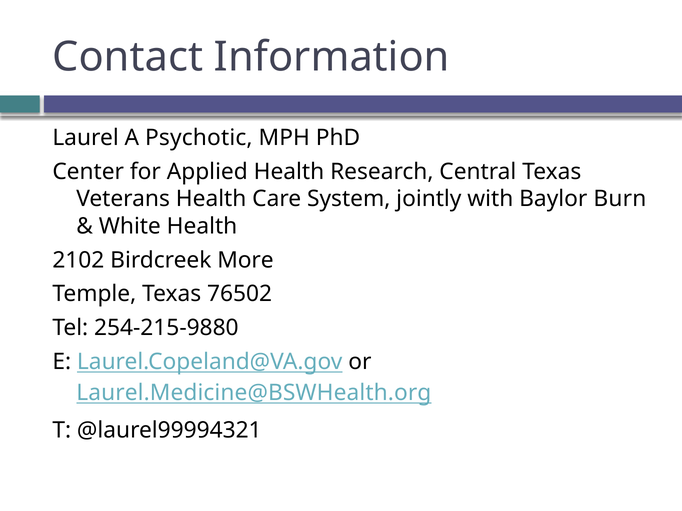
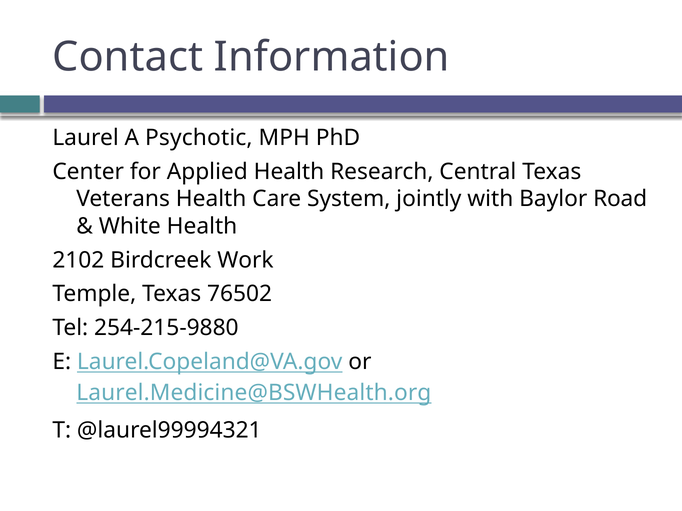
Burn: Burn -> Road
More: More -> Work
